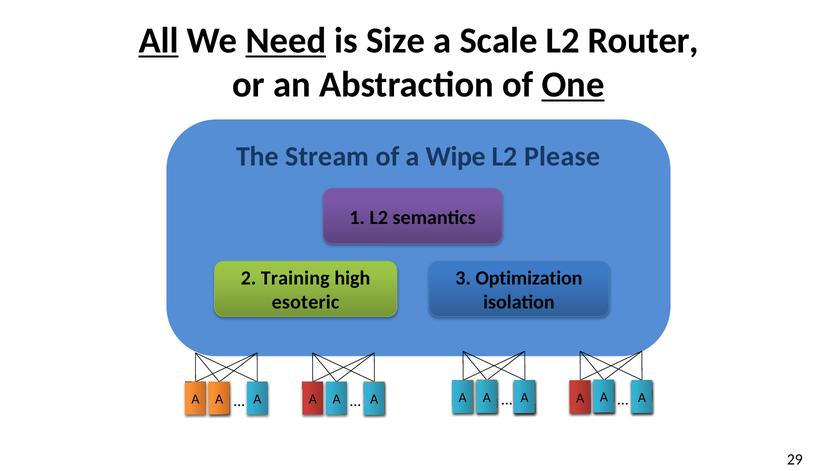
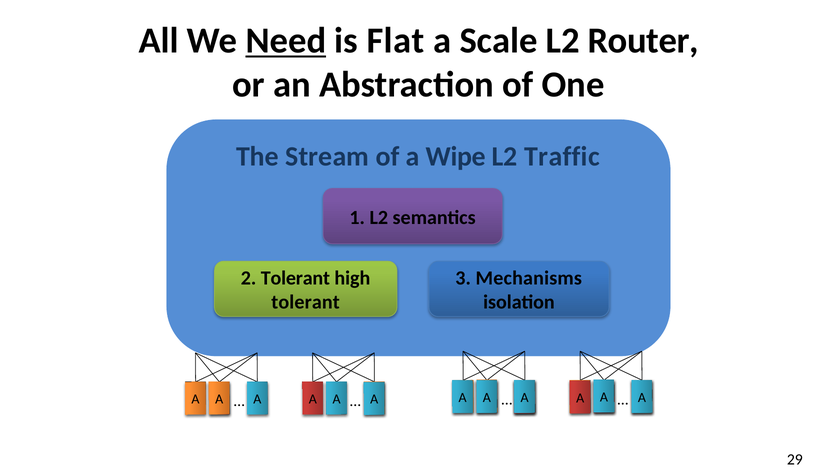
All underline: present -> none
Size: Size -> Flat
One underline: present -> none
Please: Please -> Traffic
2 Training: Training -> Tolerant
Optimization: Optimization -> Mechanisms
esoteric at (306, 302): esoteric -> tolerant
